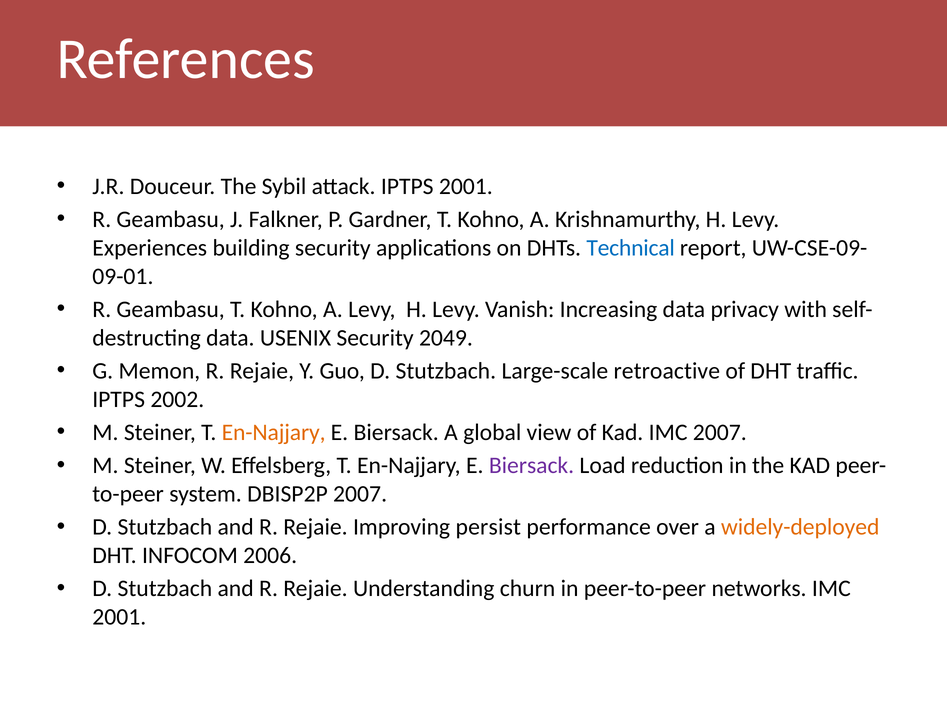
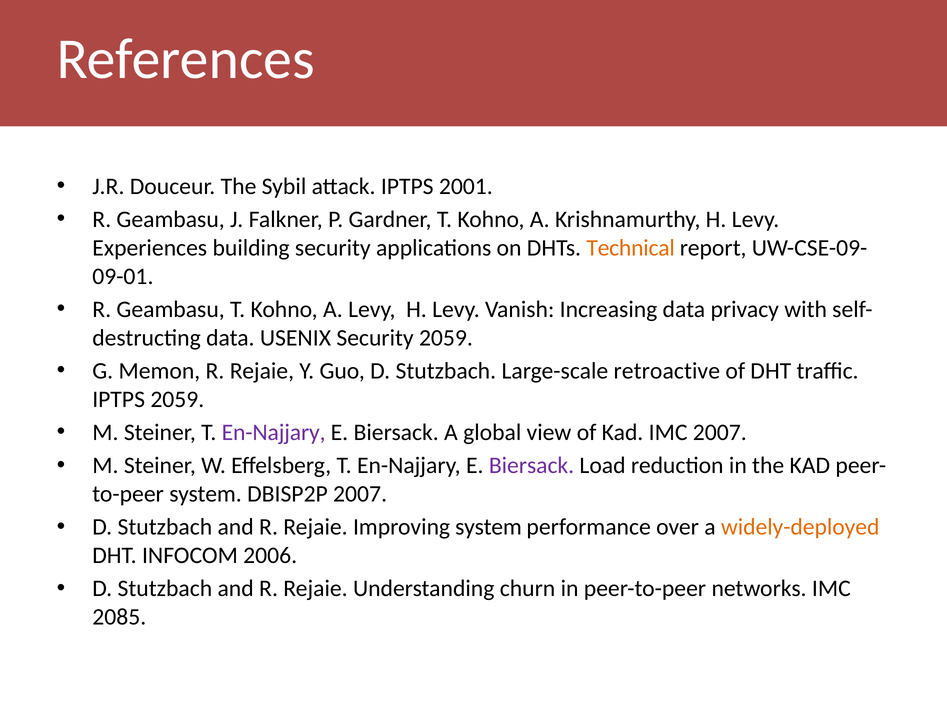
Technical colour: blue -> orange
Security 2049: 2049 -> 2059
IPTPS 2002: 2002 -> 2059
En-Najjary at (274, 433) colour: orange -> purple
Improving persist: persist -> system
2001 at (119, 617): 2001 -> 2085
